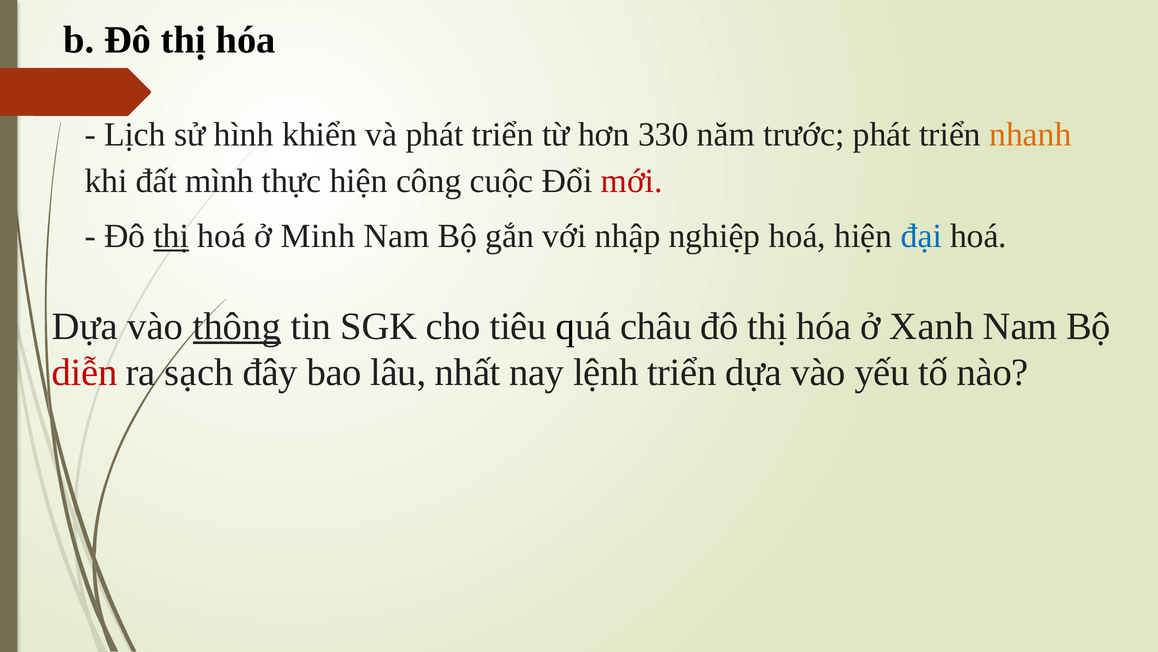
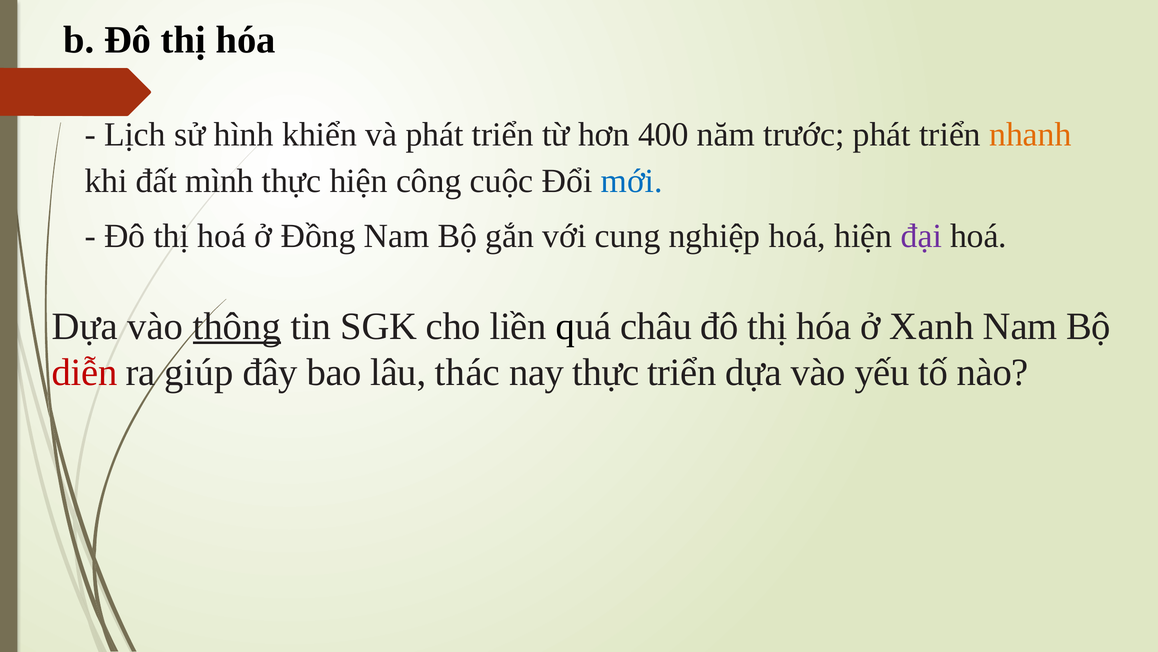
330: 330 -> 400
mới colour: red -> blue
thị at (171, 236) underline: present -> none
Minh: Minh -> Đồng
nhập: nhập -> cung
đại colour: blue -> purple
tiêu: tiêu -> liền
sạch: sạch -> giúp
nhất: nhất -> thác
nay lệnh: lệnh -> thực
